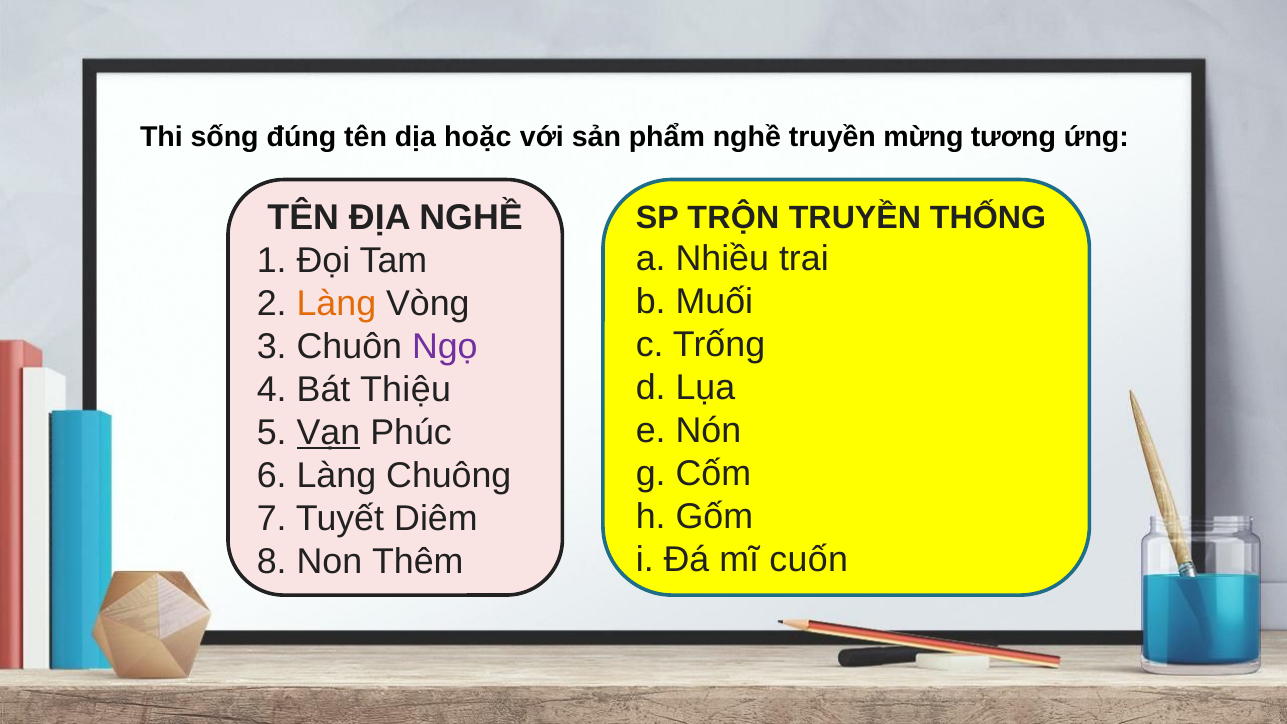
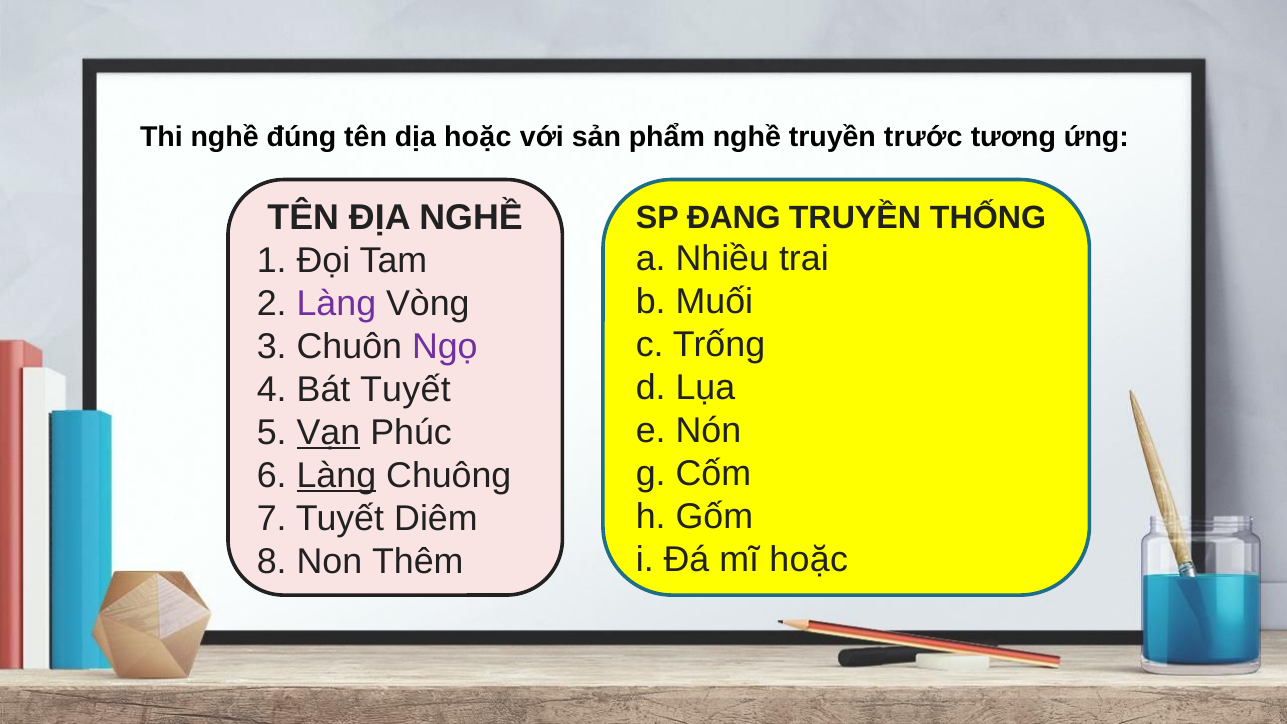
Thi sống: sống -> nghề
mừng: mừng -> trước
TRỘN: TRỘN -> ĐANG
Làng at (336, 304) colour: orange -> purple
Bát Thiệu: Thiệu -> Tuyết
Làng at (336, 476) underline: none -> present
mĩ cuốn: cuốn -> hoặc
